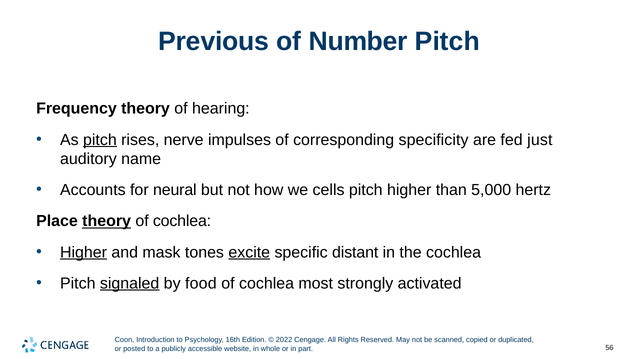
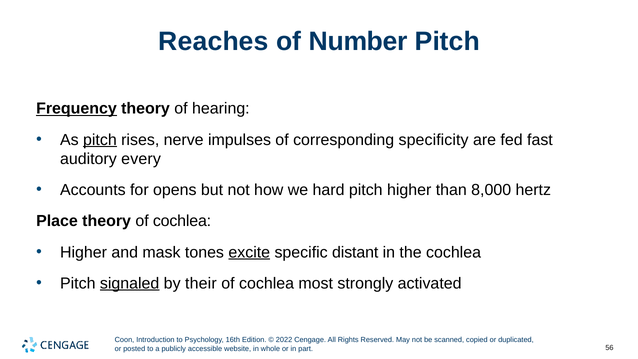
Previous: Previous -> Reaches
Frequency underline: none -> present
just: just -> fast
name: name -> every
neural: neural -> opens
cells: cells -> hard
5,000: 5,000 -> 8,000
theory at (107, 221) underline: present -> none
Higher at (84, 252) underline: present -> none
food: food -> their
